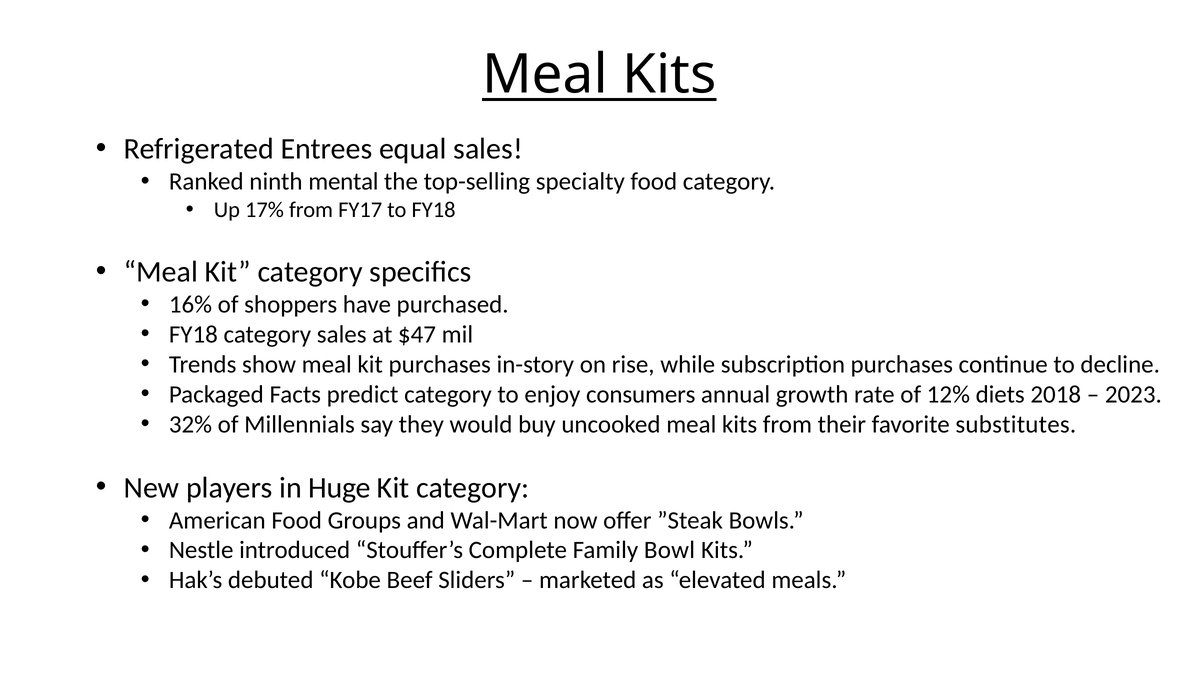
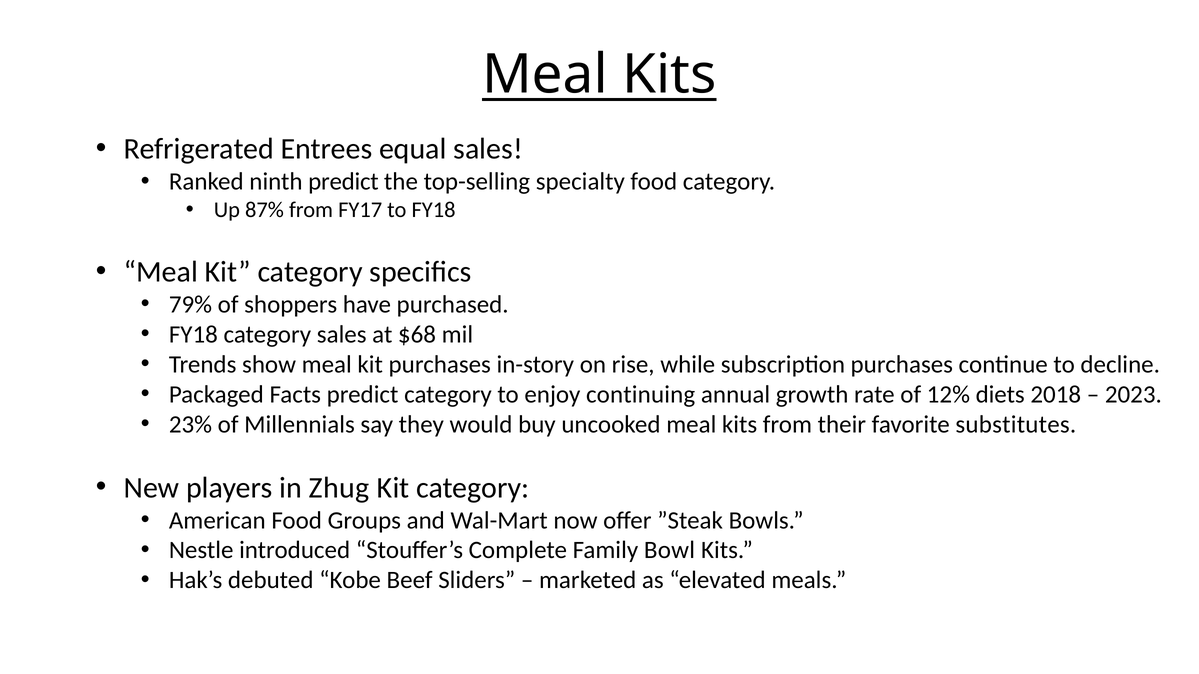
ninth mental: mental -> predict
17%: 17% -> 87%
16%: 16% -> 79%
$47: $47 -> $68
consumers: consumers -> continuing
32%: 32% -> 23%
Huge: Huge -> Zhug
